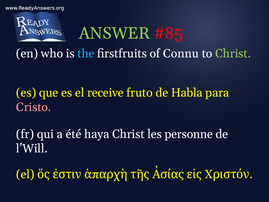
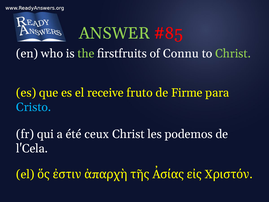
the colour: light blue -> light green
Habla: Habla -> Firme
Cristo colour: pink -> light blue
haya: haya -> ceux
personne: personne -> podemos
l'Will: l'Will -> l'Cela
